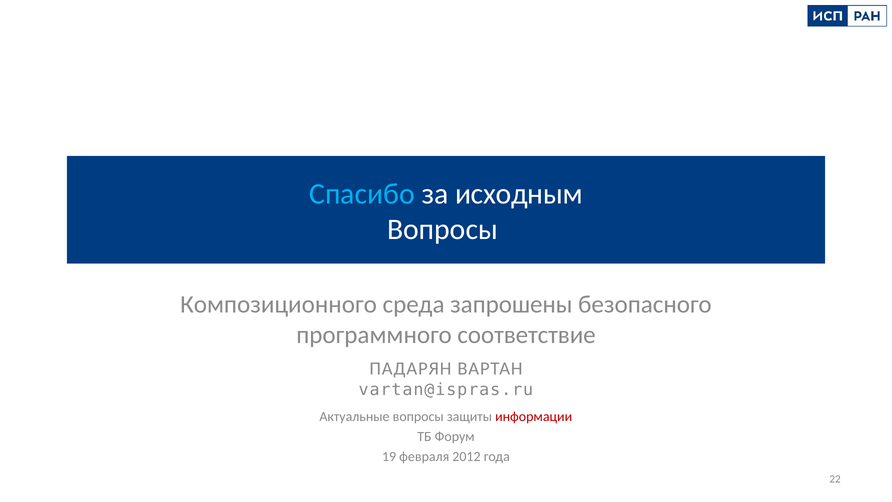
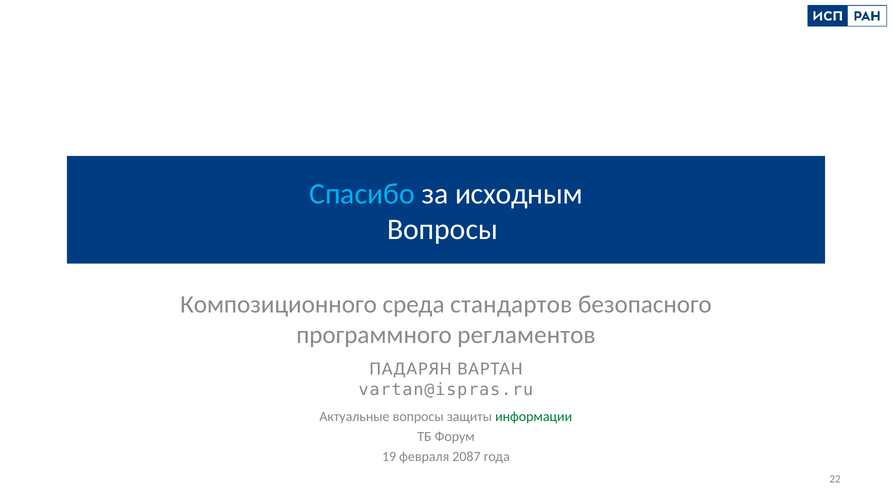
запрошены: запрошены -> стандартов
соответствие: соответствие -> регламентов
информации colour: red -> green
2012: 2012 -> 2087
